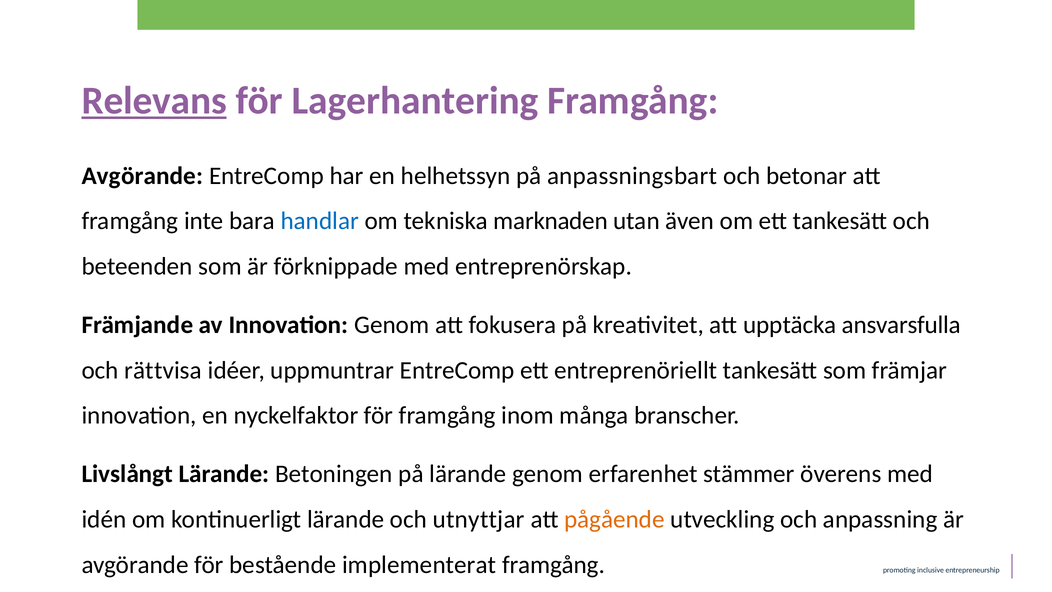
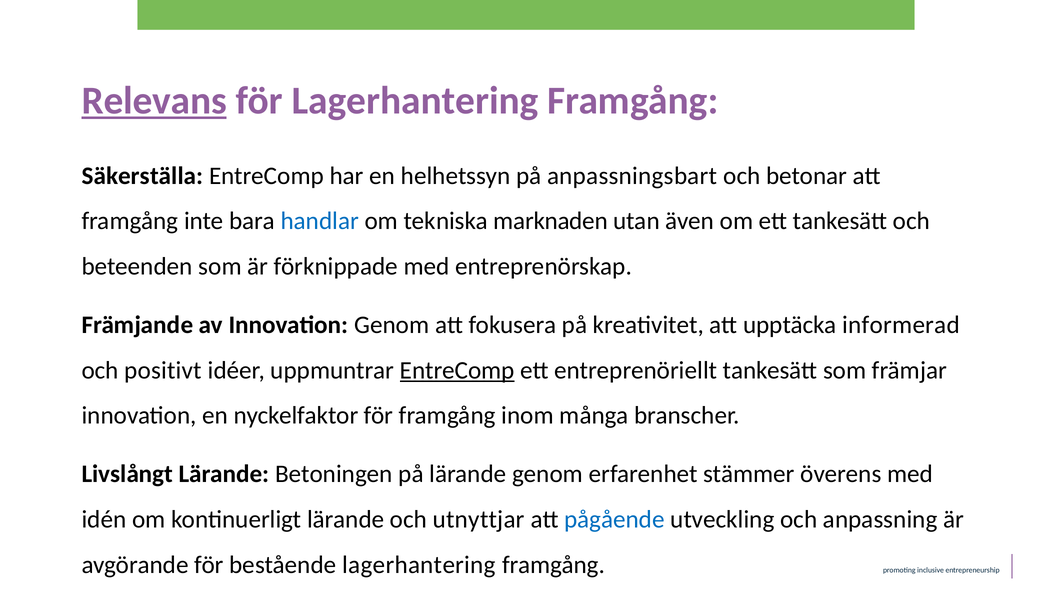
Avgörande at (142, 176): Avgörande -> Säkerställa
ansvarsfulla: ansvarsfulla -> informerad
rättvisa: rättvisa -> positivt
EntreComp at (457, 370) underline: none -> present
pågående colour: orange -> blue
bestående implementerat: implementerat -> lagerhantering
